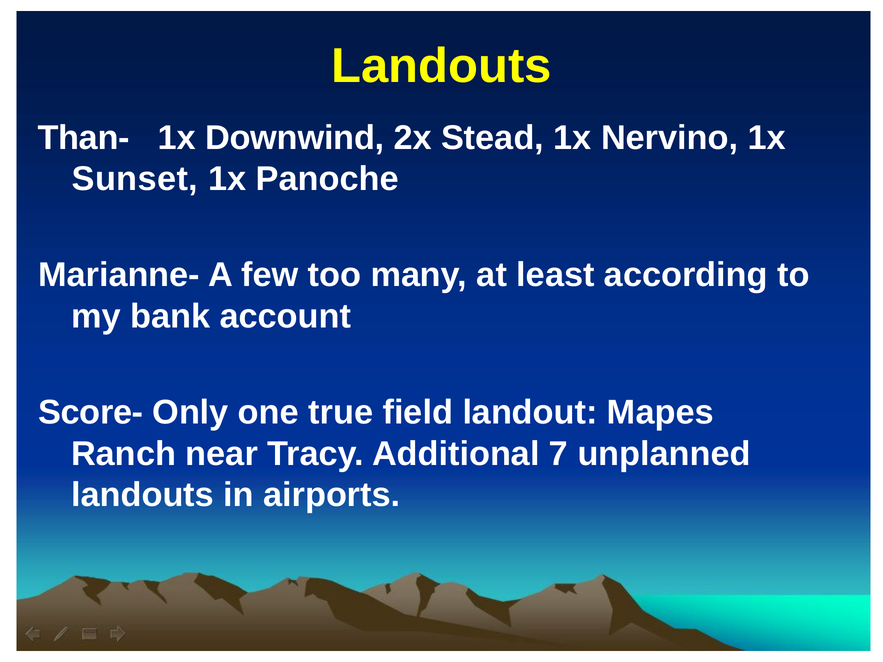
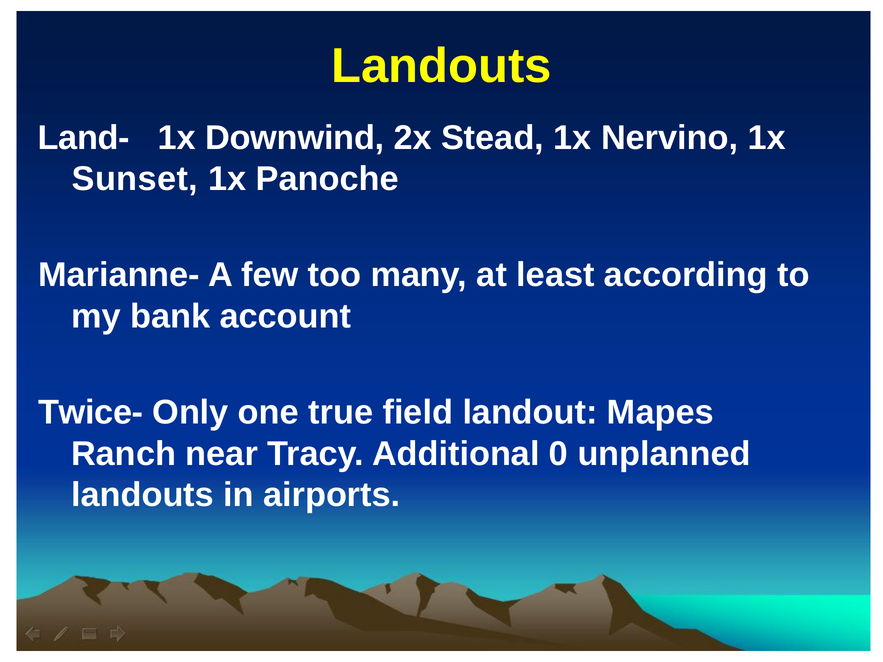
Than-: Than- -> Land-
Score-: Score- -> Twice-
7: 7 -> 0
